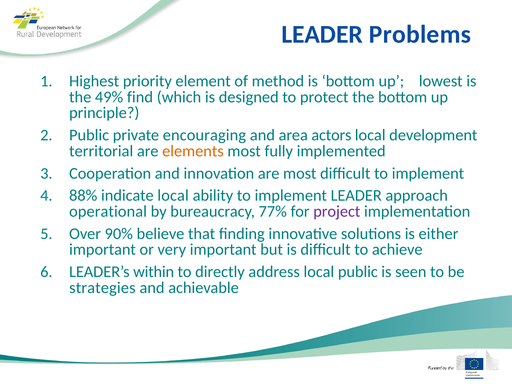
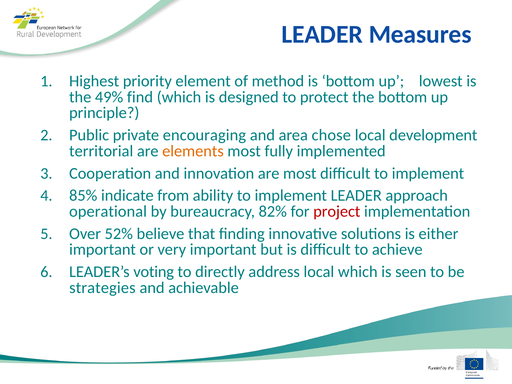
Problems: Problems -> Measures
actors: actors -> chose
88%: 88% -> 85%
indicate local: local -> from
77%: 77% -> 82%
project colour: purple -> red
90%: 90% -> 52%
within: within -> voting
local public: public -> which
